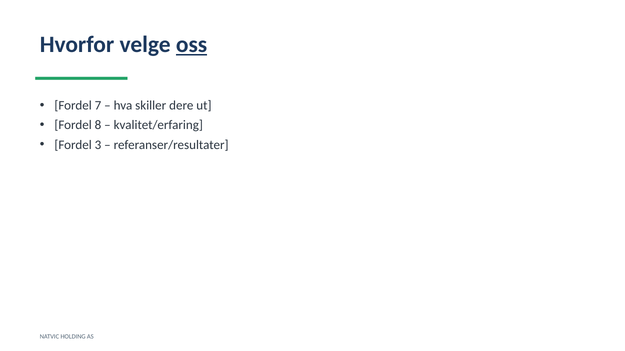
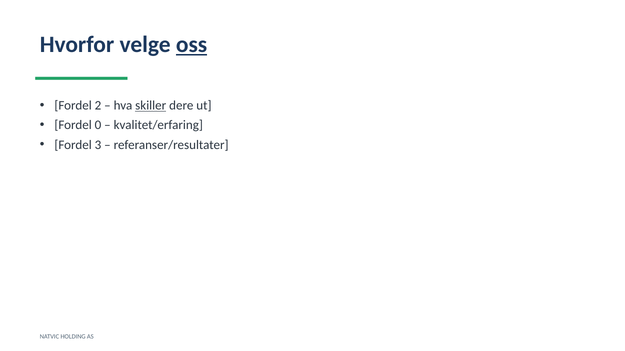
7: 7 -> 2
skiller underline: none -> present
8: 8 -> 0
